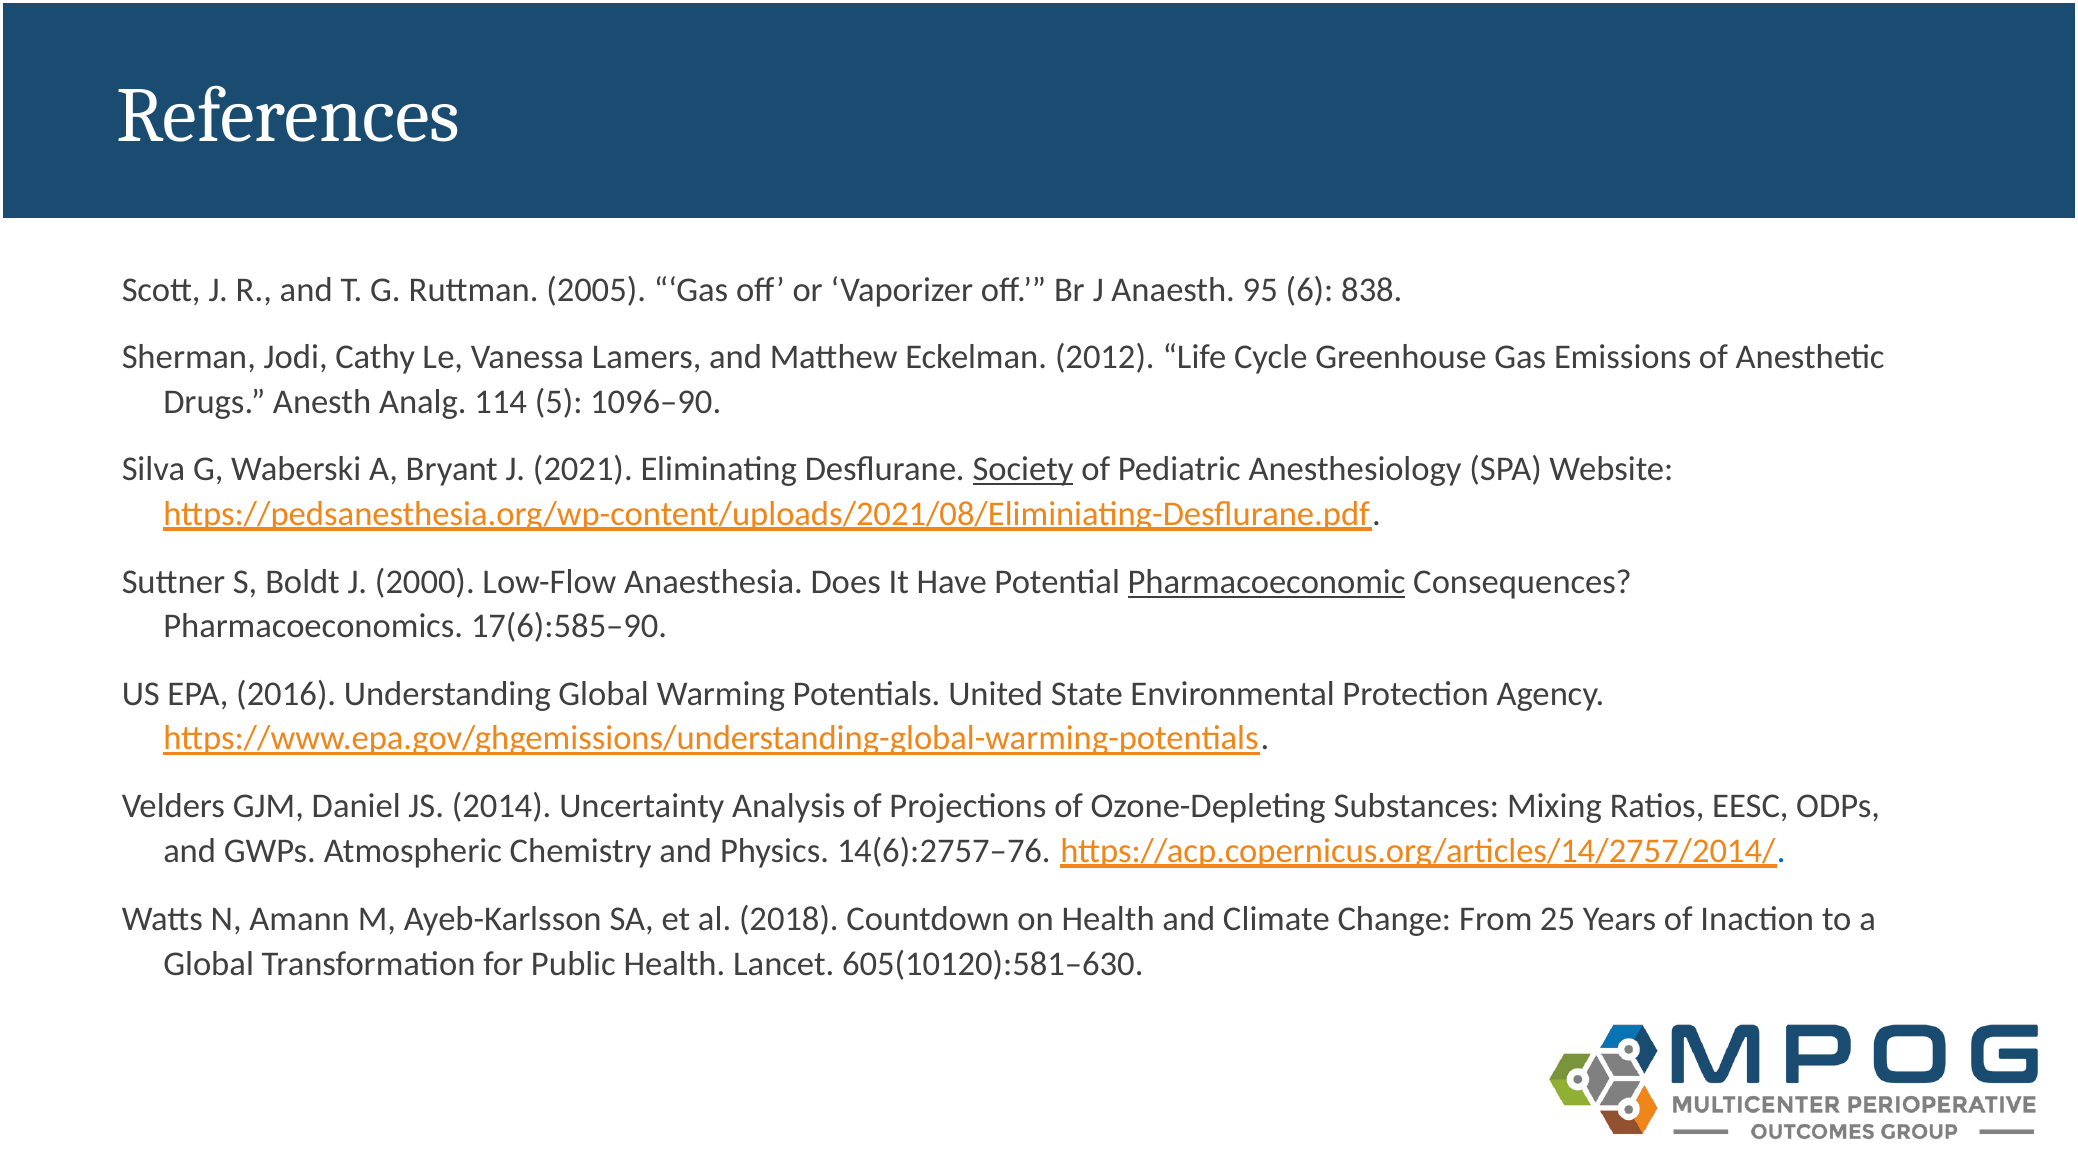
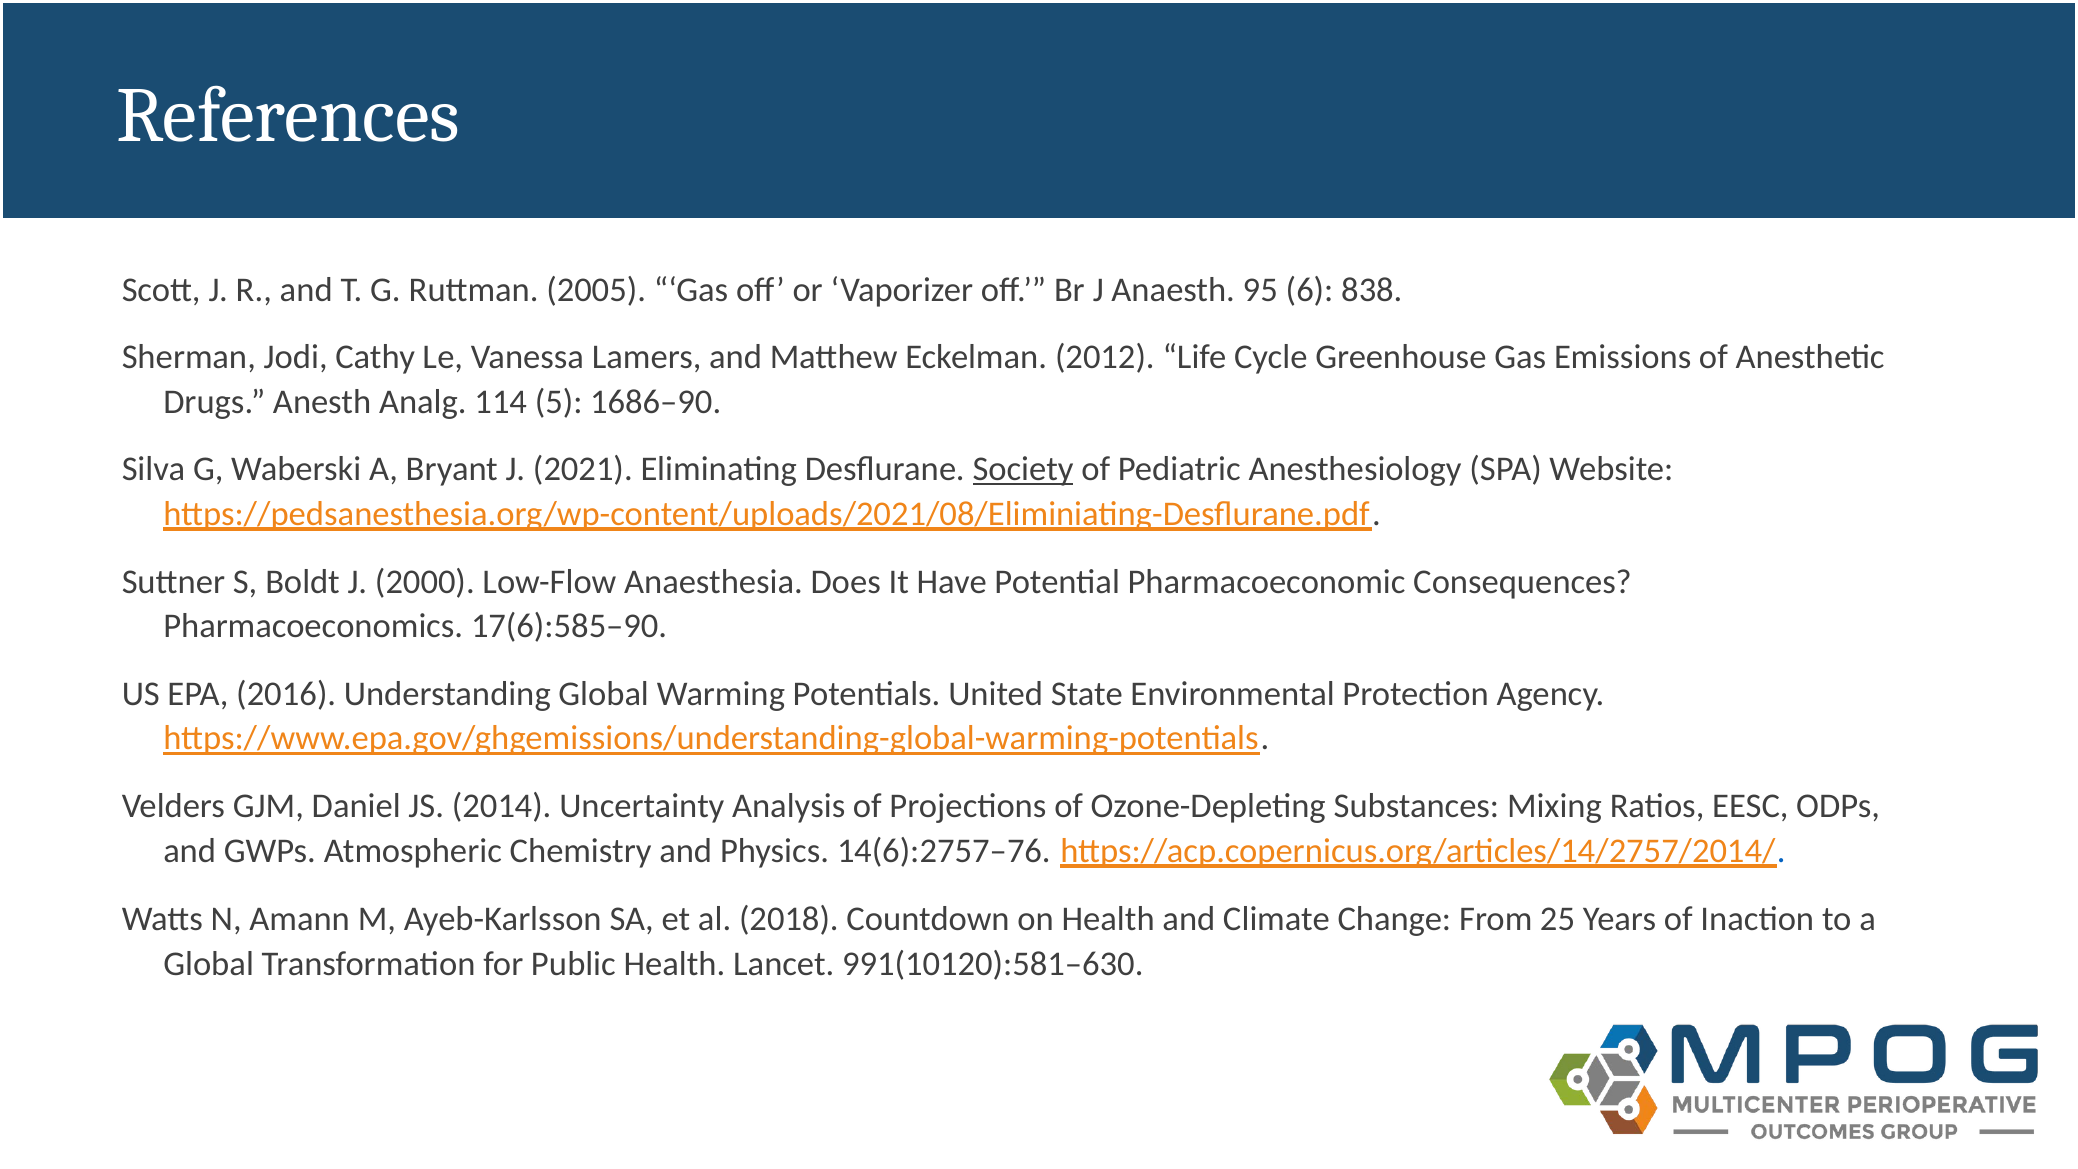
1096–90: 1096–90 -> 1686–90
Pharmacoeconomic underline: present -> none
605(10120):581–630: 605(10120):581–630 -> 991(10120):581–630
